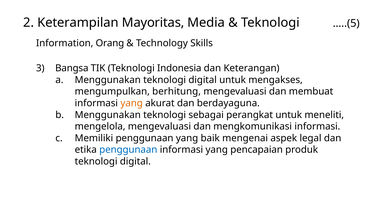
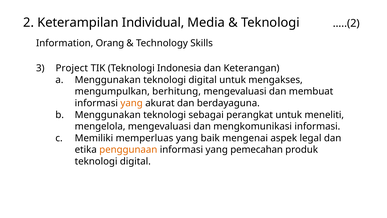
Mayoritas: Mayoritas -> Individual
…..(5: …..(5 -> …..(2
Bangsa: Bangsa -> Project
Memiliki penggunaan: penggunaan -> memperluas
penggunaan at (128, 149) colour: blue -> orange
pencapaian: pencapaian -> pemecahan
